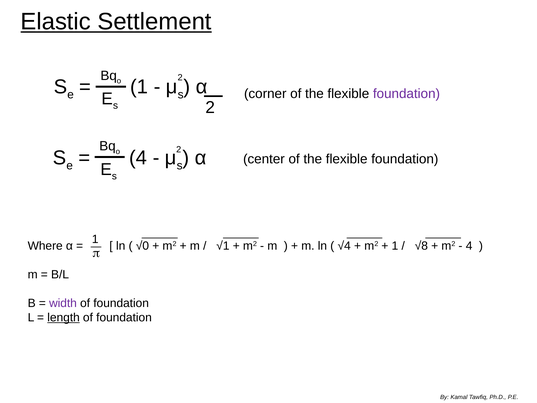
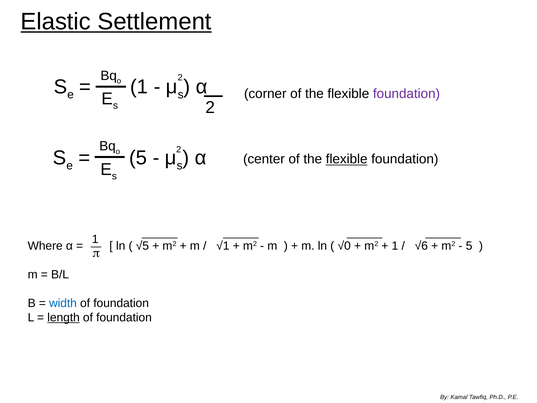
4 at (138, 158): 4 -> 5
flexible at (347, 159) underline: none -> present
√0: √0 -> √5
√4: √4 -> √0
√8: √8 -> √6
4 at (469, 246): 4 -> 5
width colour: purple -> blue
